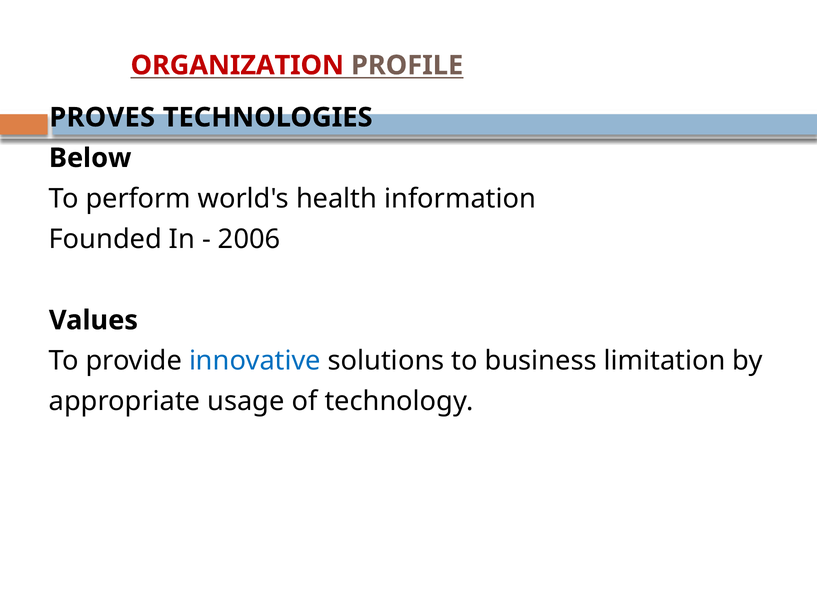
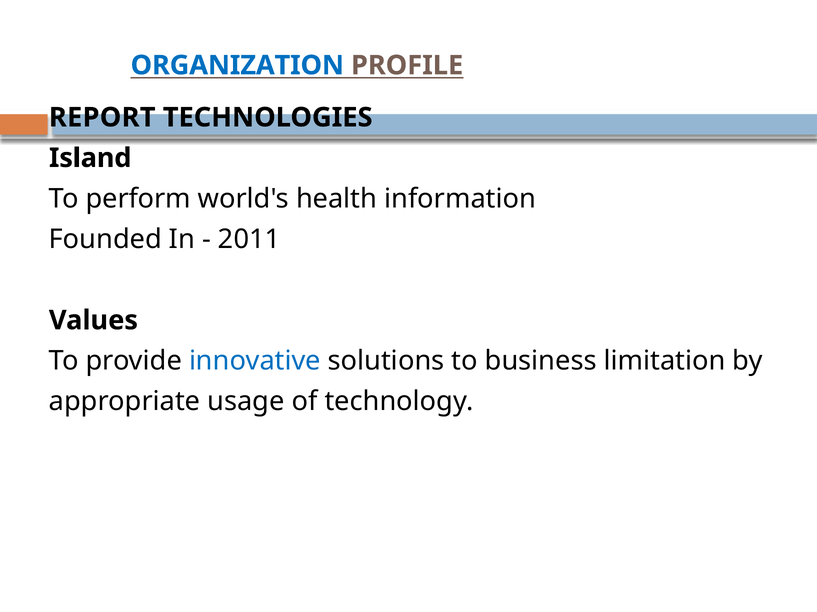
ORGANIZATION colour: red -> blue
PROVES: PROVES -> REPORT
Below: Below -> Island
2006: 2006 -> 2011
